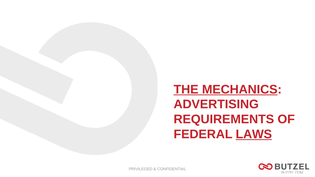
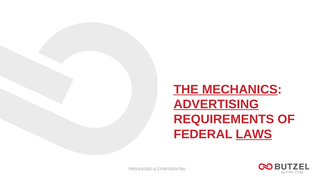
ADVERTISING underline: none -> present
